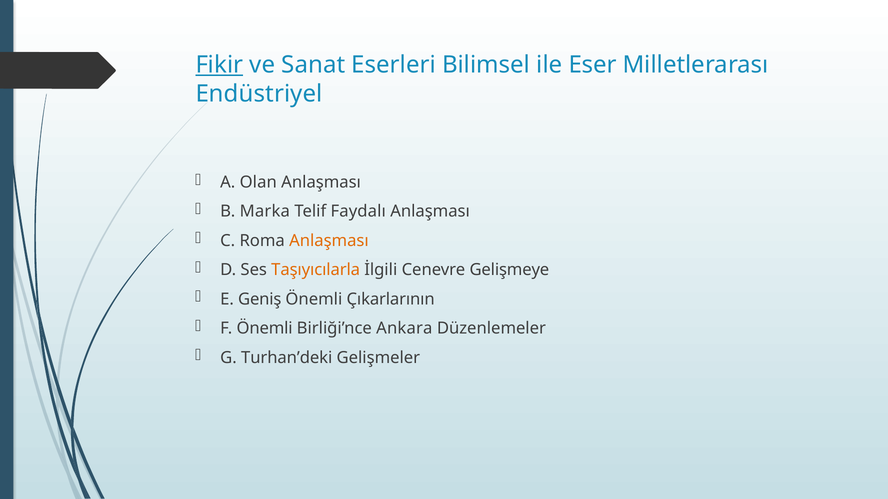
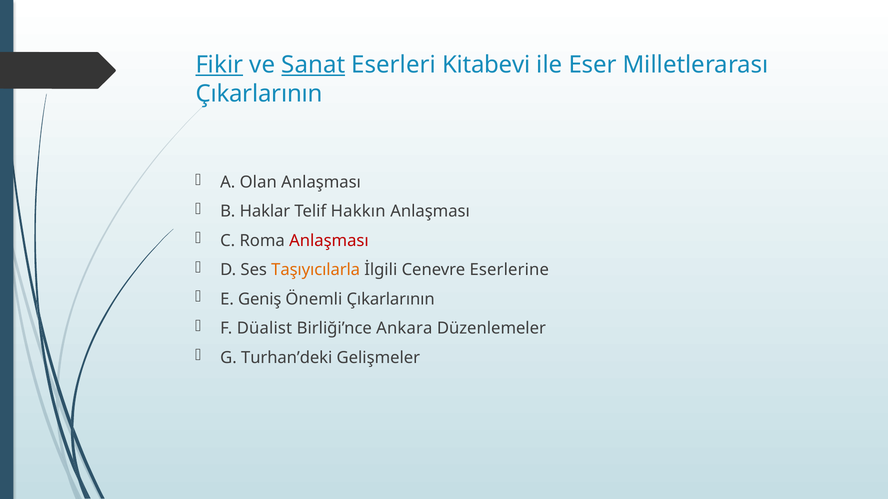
Sanat underline: none -> present
Bilimsel: Bilimsel -> Kitabevi
Endüstriyel at (259, 94): Endüstriyel -> Çıkarlarının
Marka: Marka -> Haklar
Faydalı: Faydalı -> Hakkın
Anlaşması at (329, 241) colour: orange -> red
Gelişmeye: Gelişmeye -> Eserlerine
F Önemli: Önemli -> Düalist
